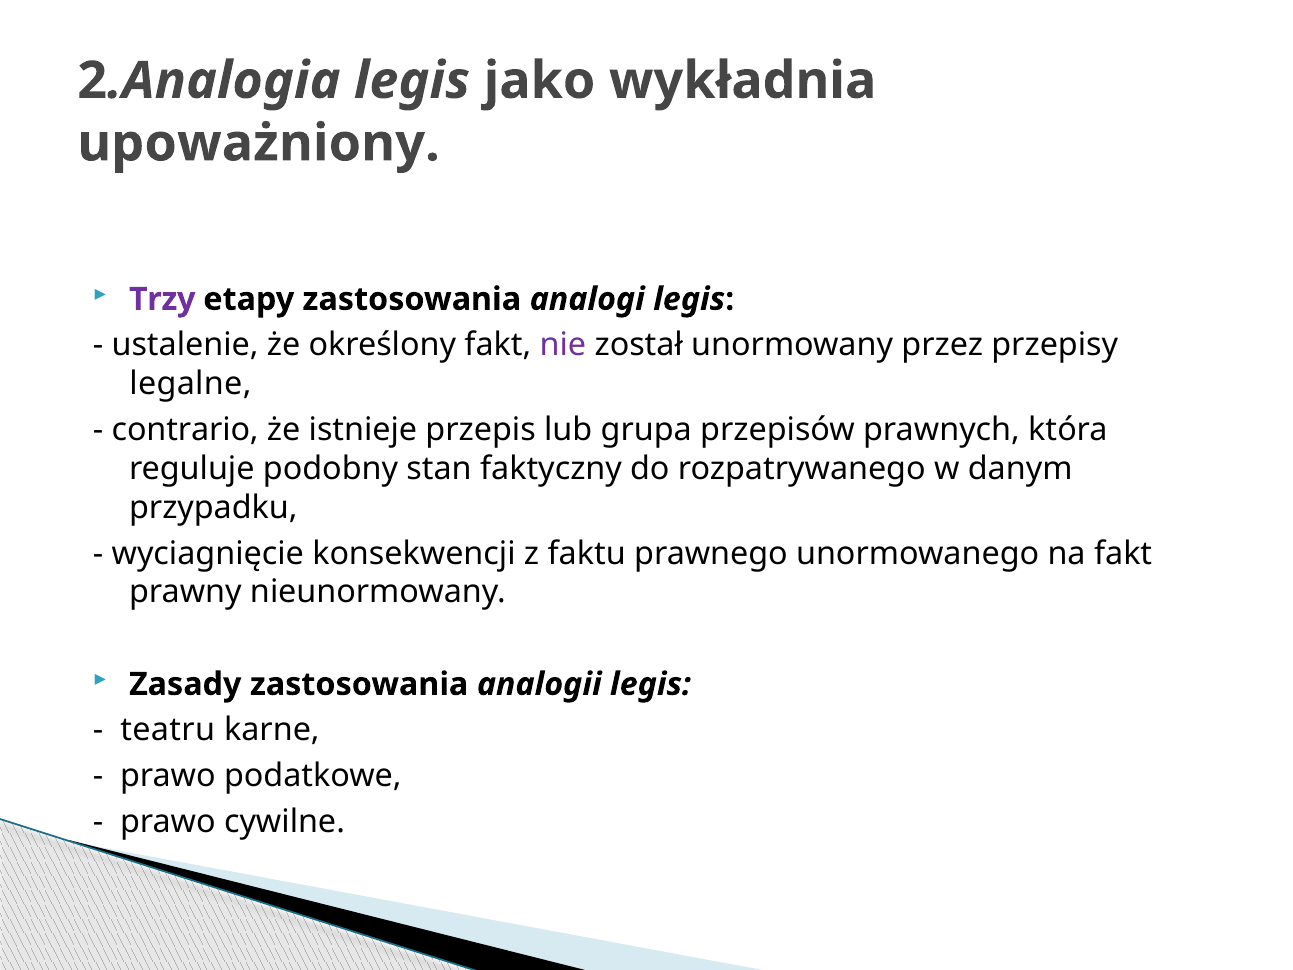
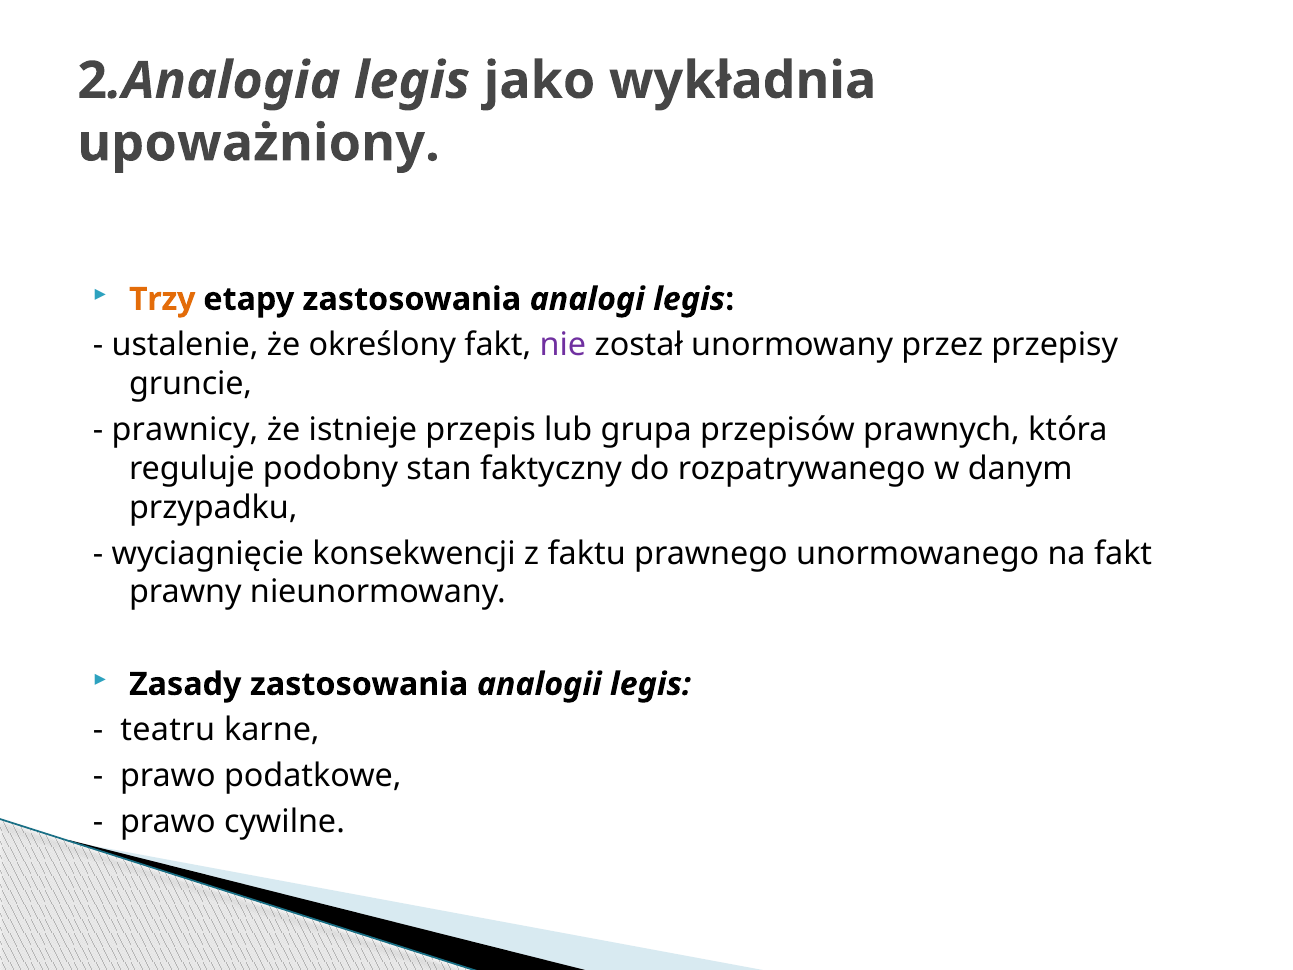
Trzy colour: purple -> orange
legalne: legalne -> gruncie
contrario: contrario -> prawnicy
